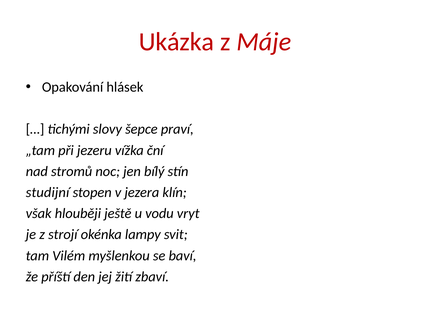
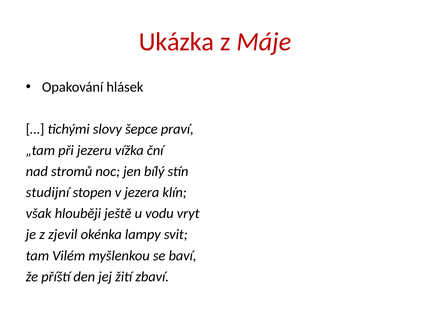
strojí: strojí -> zjevil
